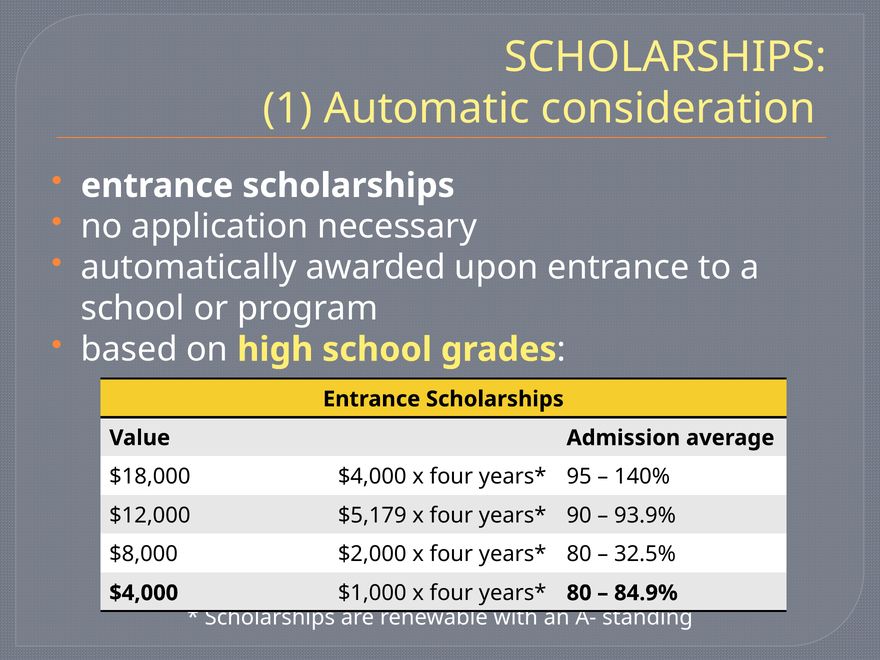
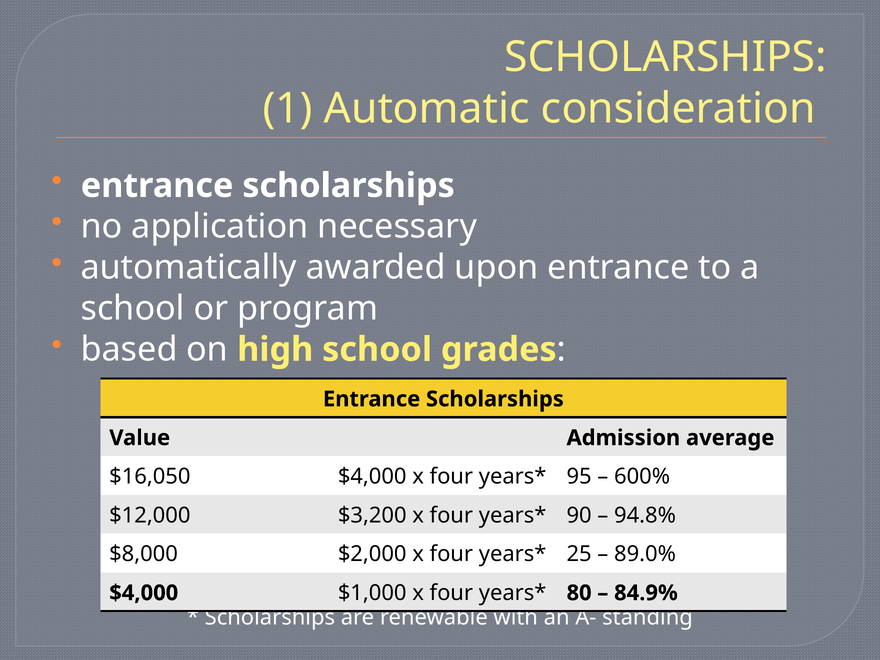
$18,000: $18,000 -> $16,050
140%: 140% -> 600%
$5,179: $5,179 -> $3,200
93.9%: 93.9% -> 94.8%
80 at (579, 554): 80 -> 25
32.5%: 32.5% -> 89.0%
